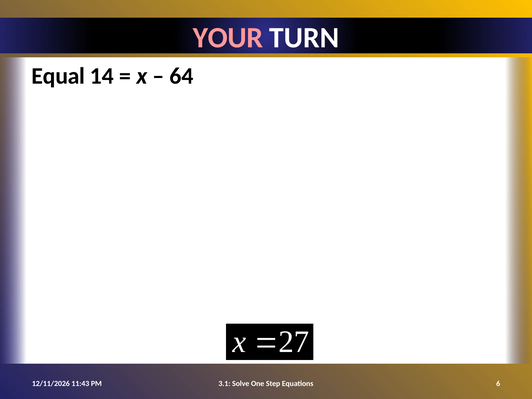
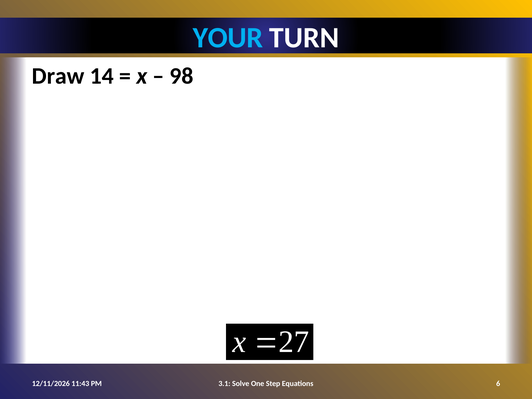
YOUR colour: pink -> light blue
Equal: Equal -> Draw
64: 64 -> 98
